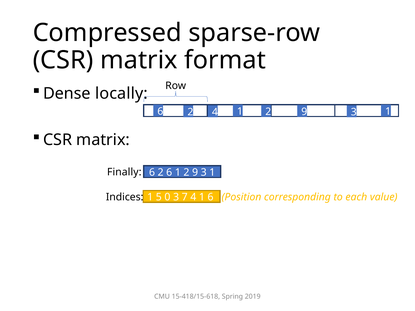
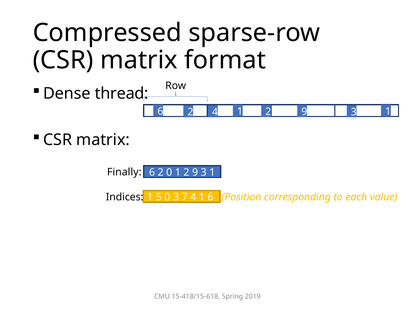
locally: locally -> thread
2 6: 6 -> 0
